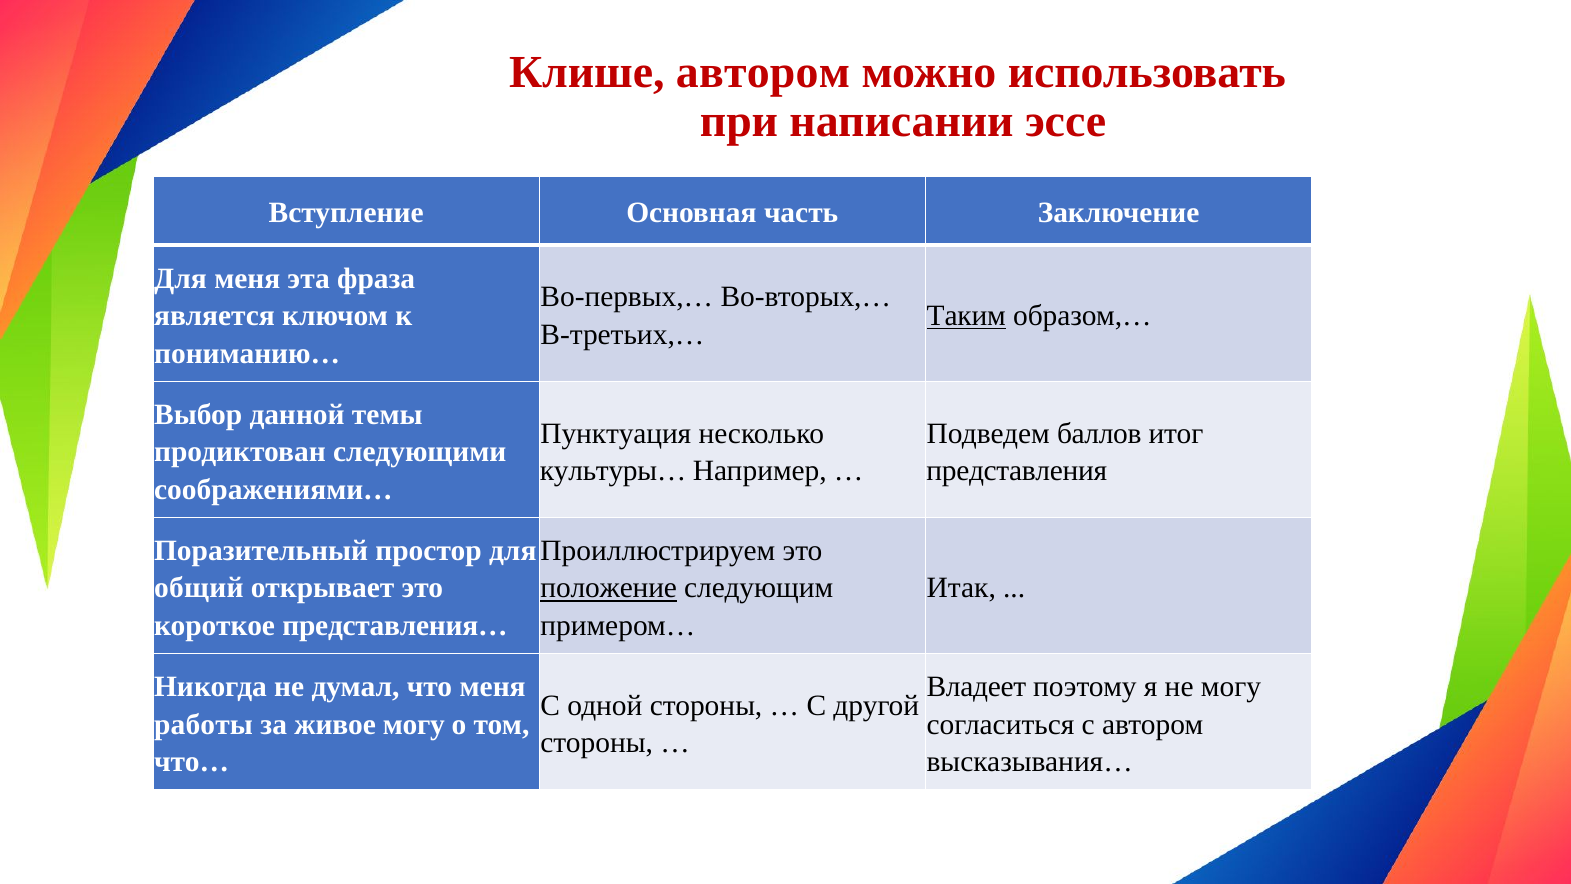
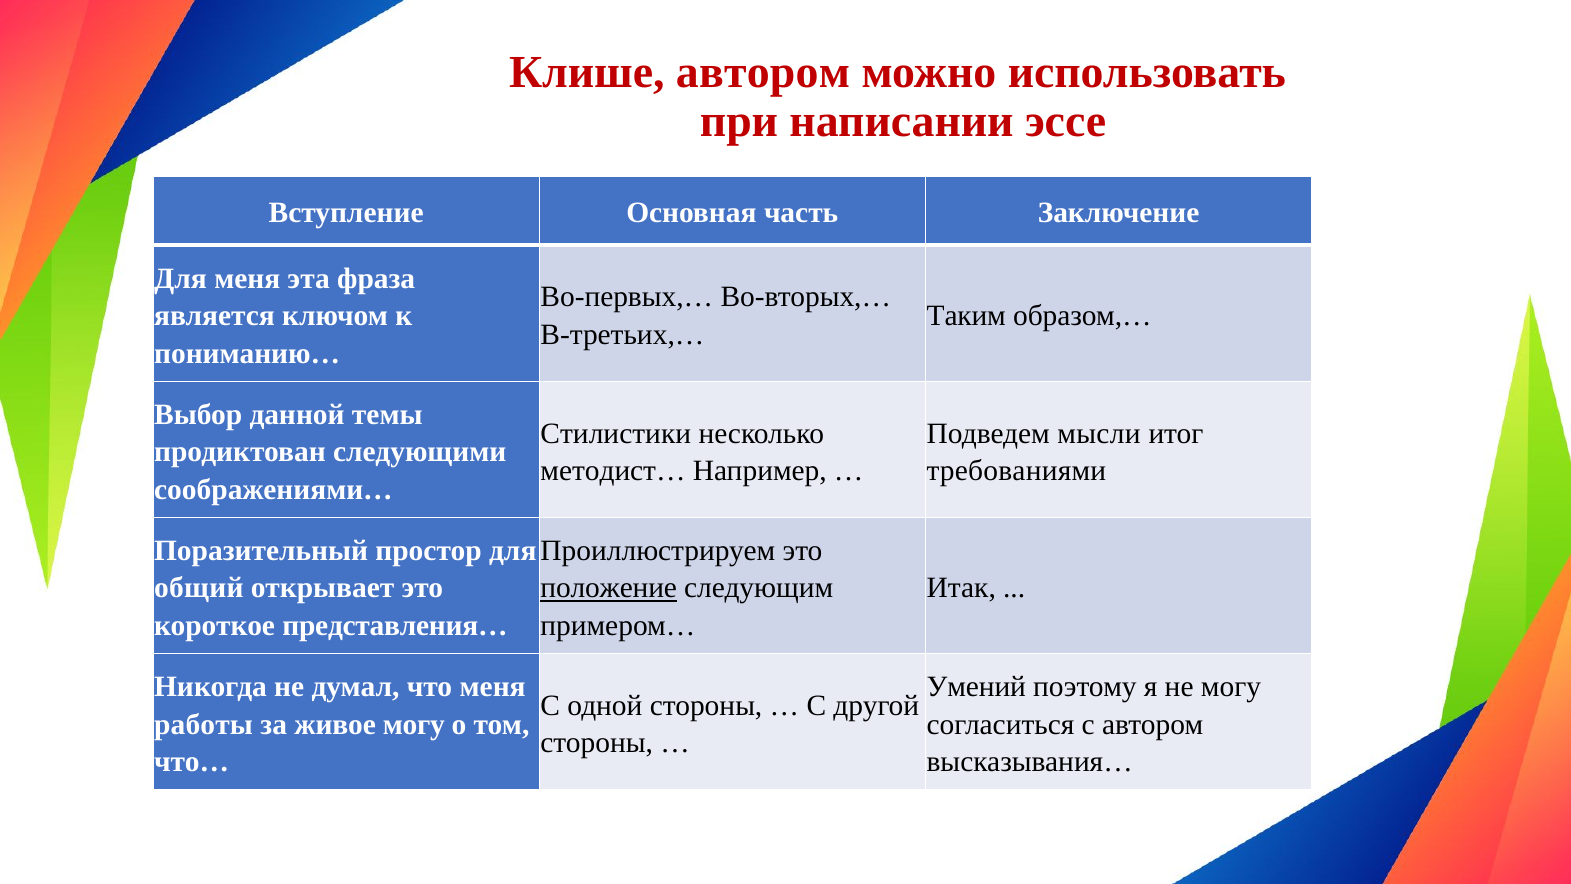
Таким underline: present -> none
Пунктуация: Пунктуация -> Стилистики
баллов: баллов -> мысли
культуры…: культуры… -> методист…
представления: представления -> требованиями
Владеет: Владеет -> Умений
